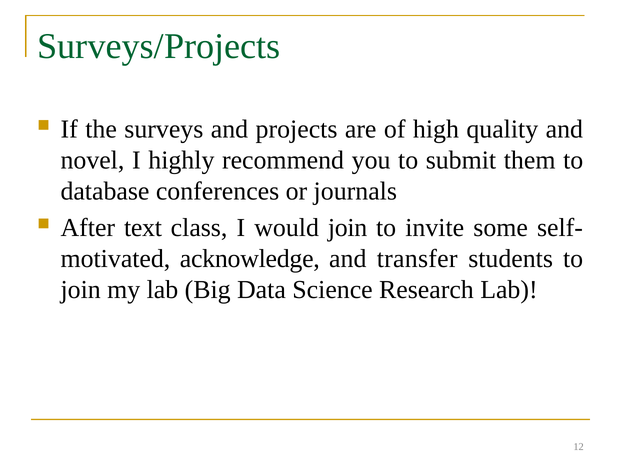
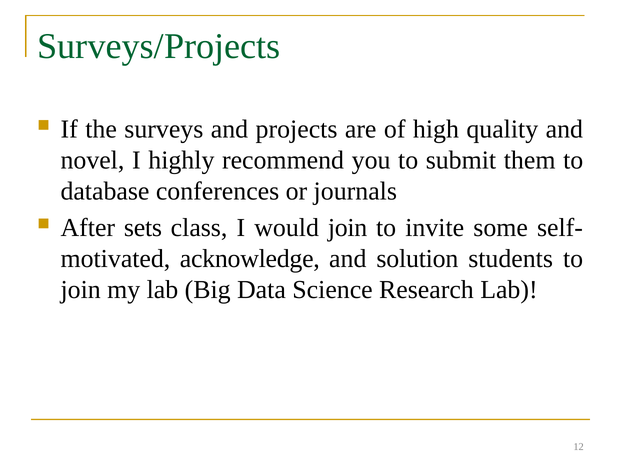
text: text -> sets
transfer: transfer -> solution
